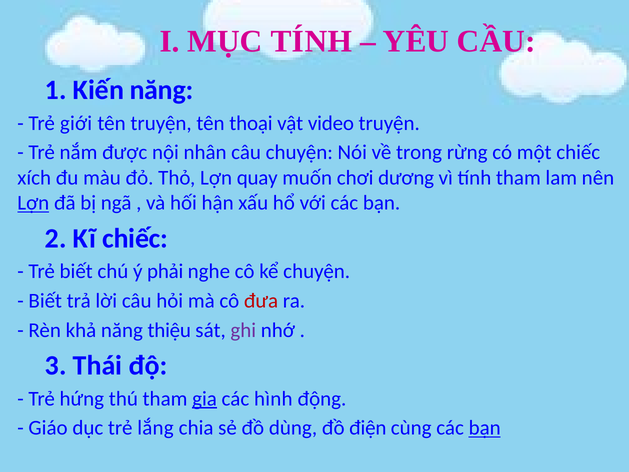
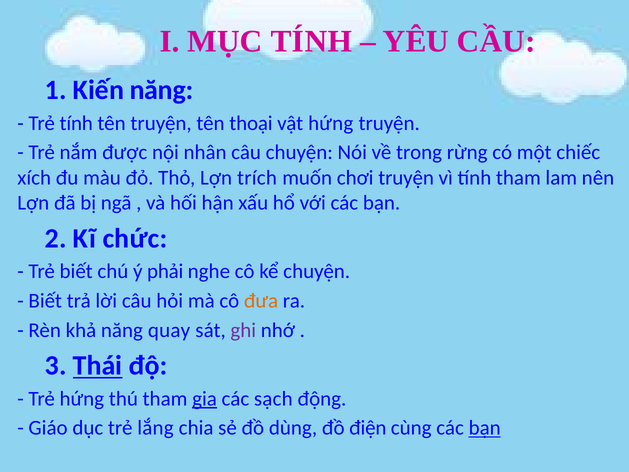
Trẻ giới: giới -> tính
vật video: video -> hứng
quay: quay -> trích
chơi dương: dương -> truyện
Lợn at (33, 203) underline: present -> none
Kĩ chiếc: chiếc -> chức
đưa colour: red -> orange
thiệu: thiệu -> quay
Thái underline: none -> present
hình: hình -> sạch
